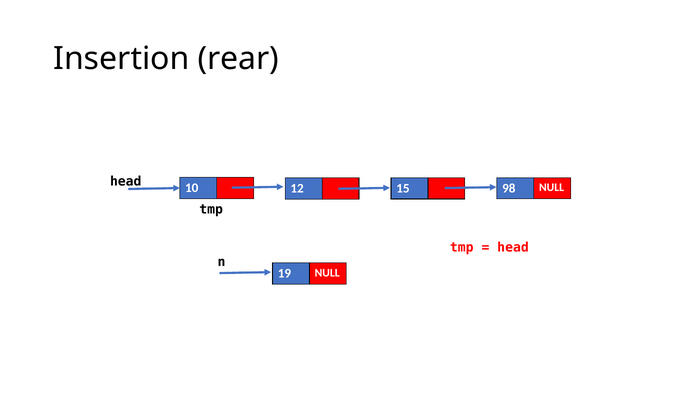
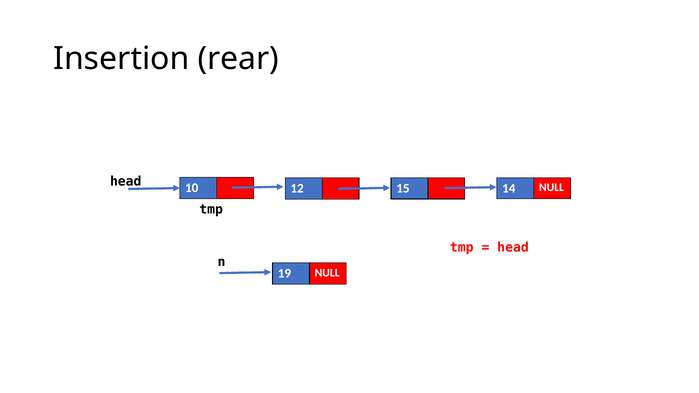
98: 98 -> 14
